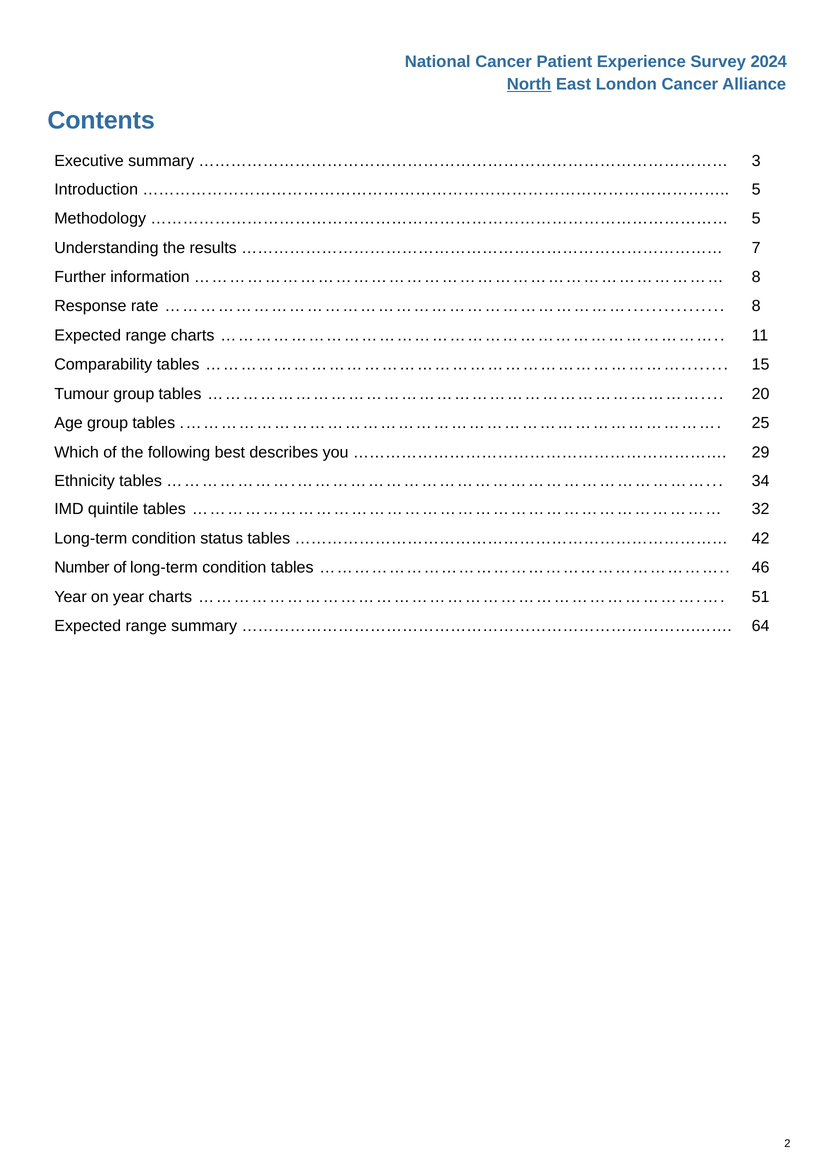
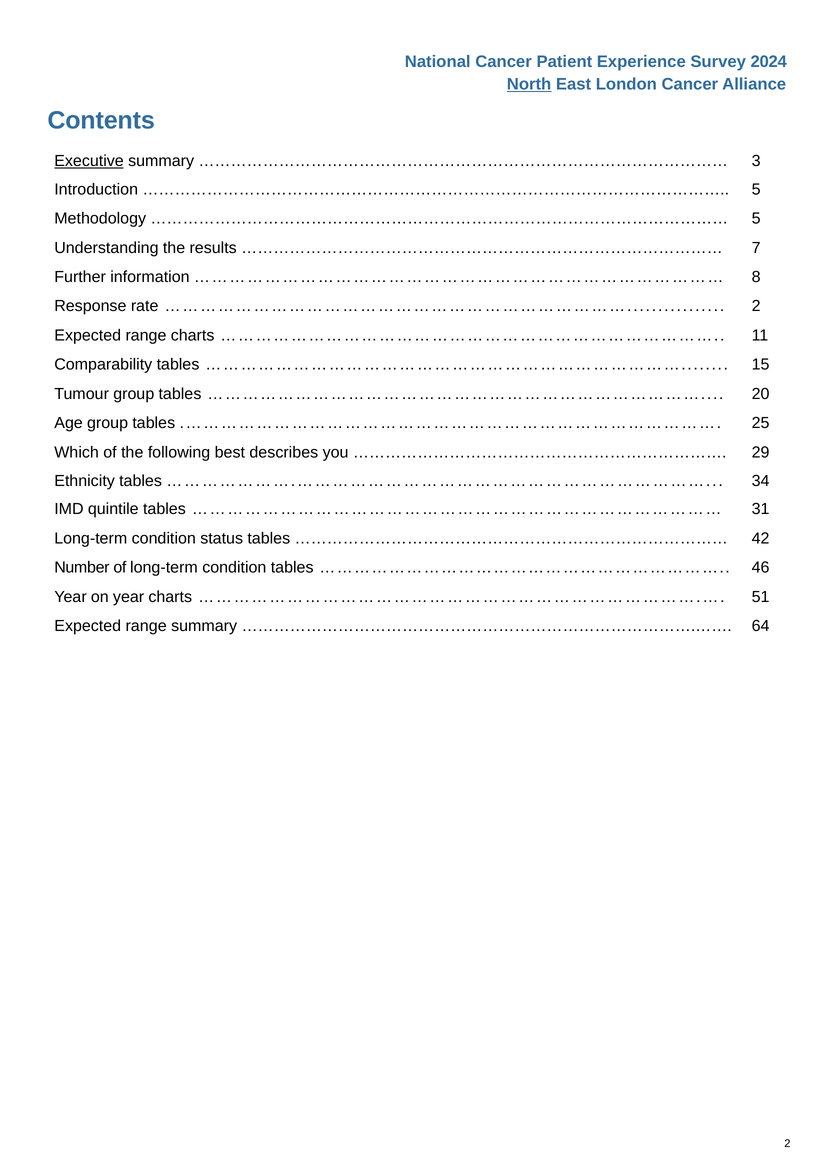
Executive underline: none -> present
8 at (756, 306): 8 -> 2
32: 32 -> 31
